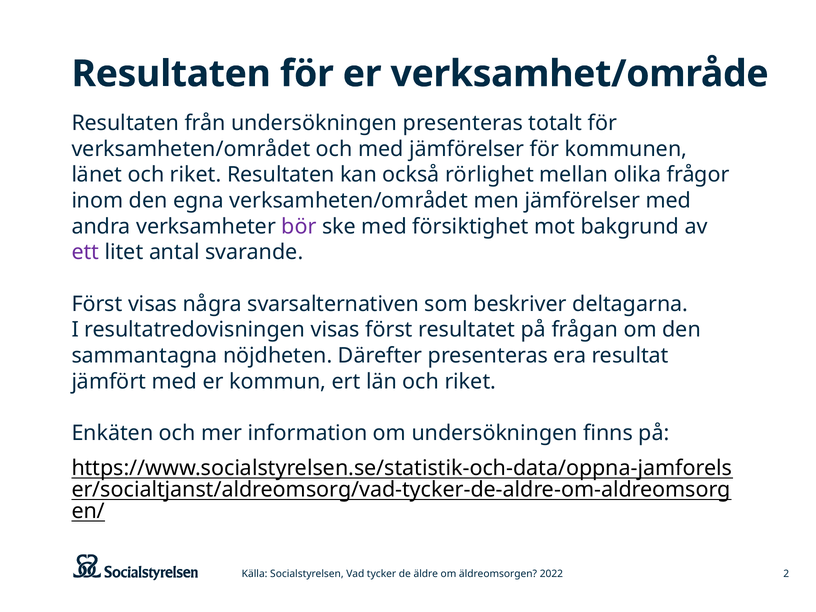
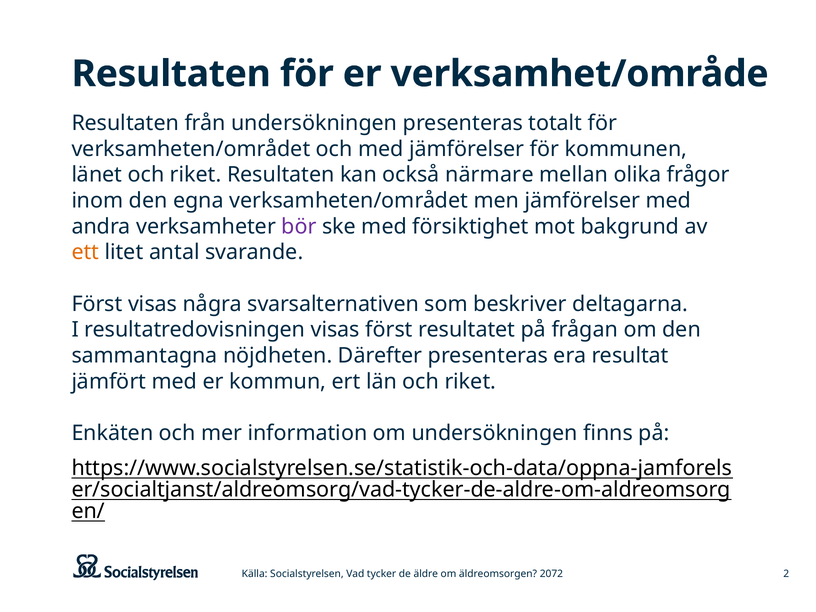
rörlighet: rörlighet -> närmare
ett colour: purple -> orange
2022: 2022 -> 2072
